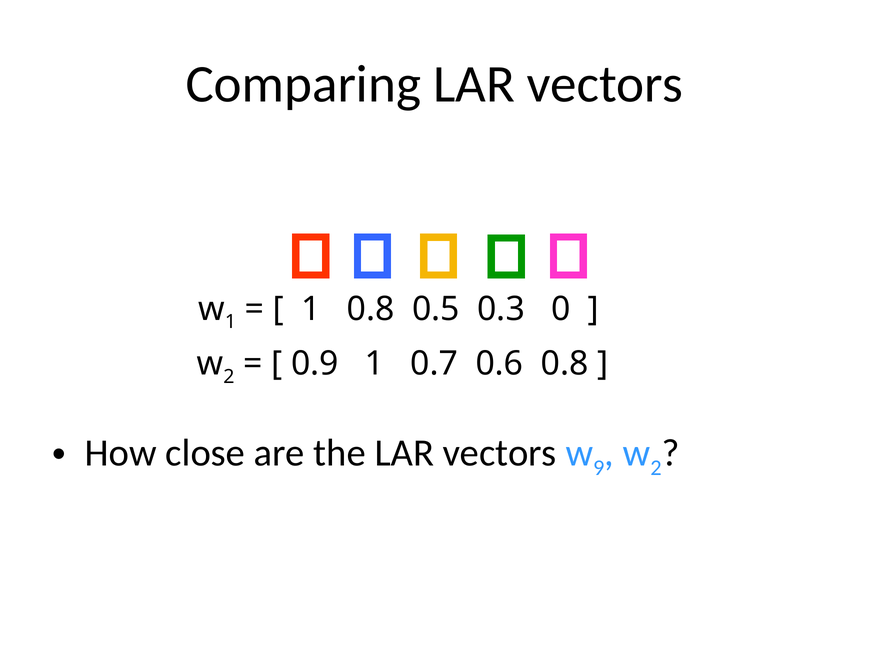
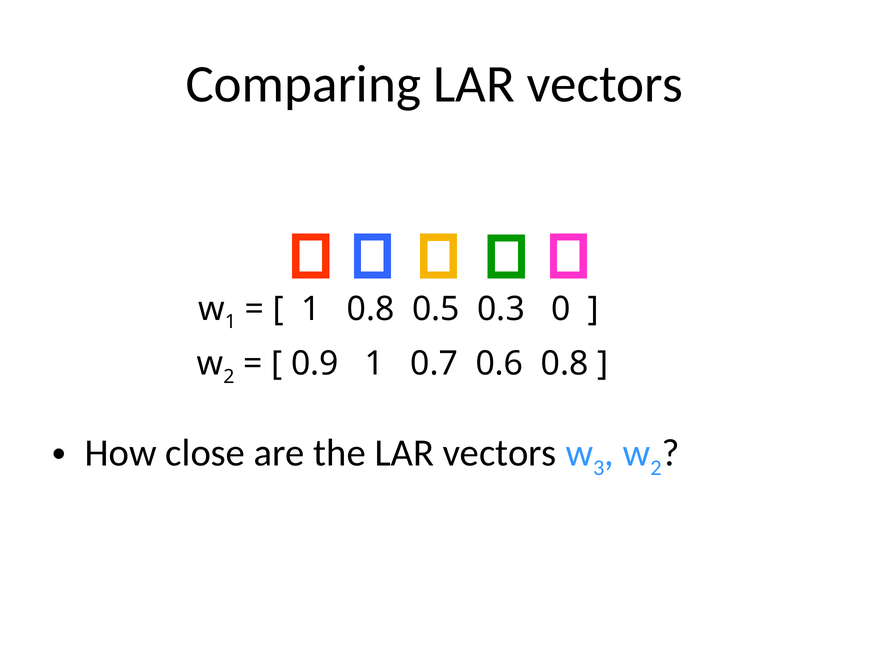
9: 9 -> 3
